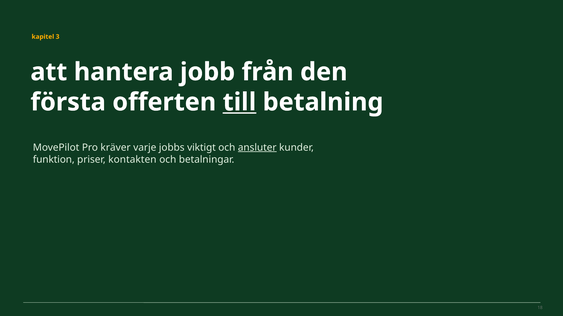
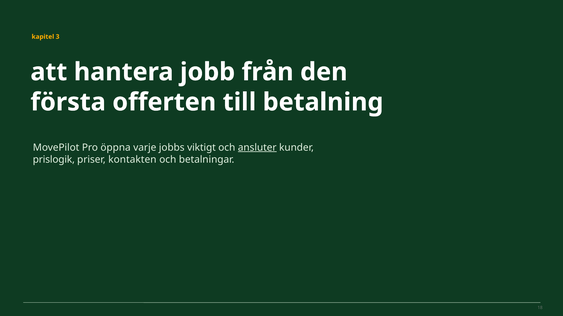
till underline: present -> none
kräver: kräver -> öppna
funktion: funktion -> prislogik
